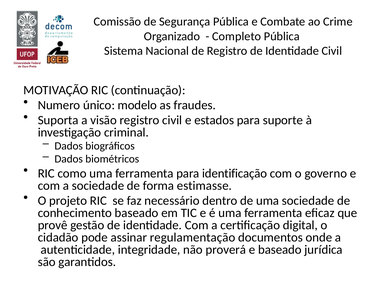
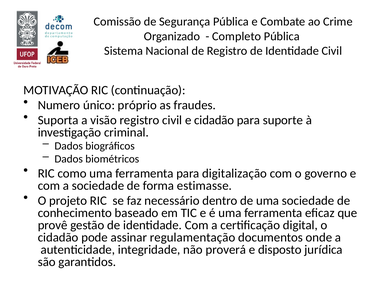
modelo: modelo -> próprio
e estados: estados -> cidadão
identificação: identificação -> digitalização
e baseado: baseado -> disposto
